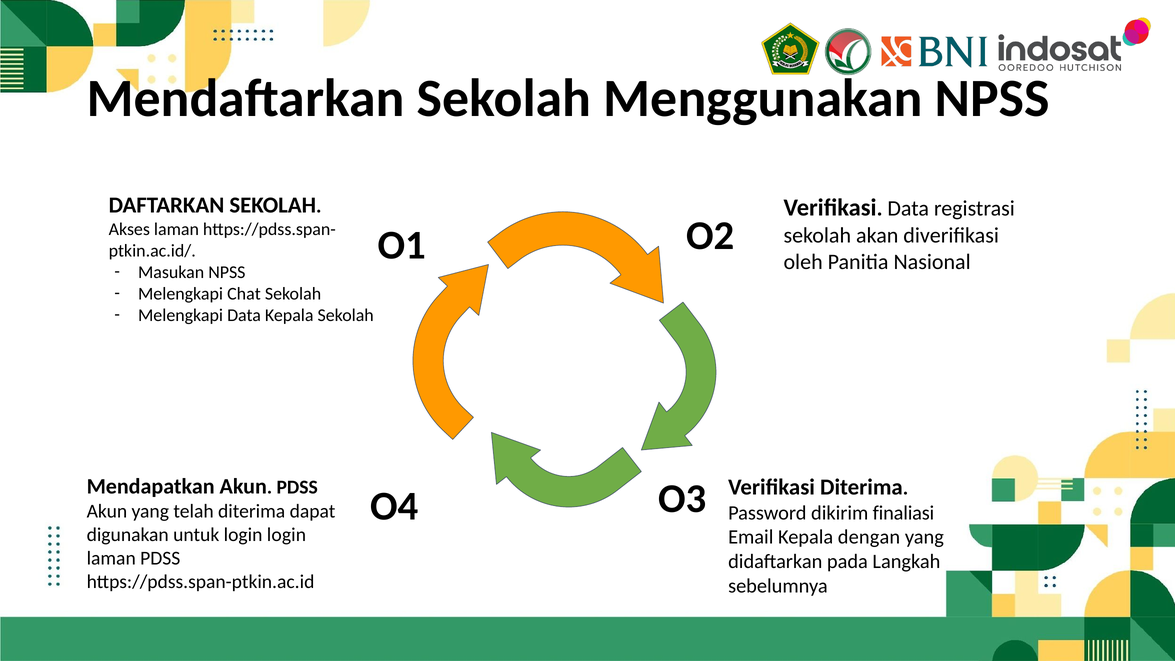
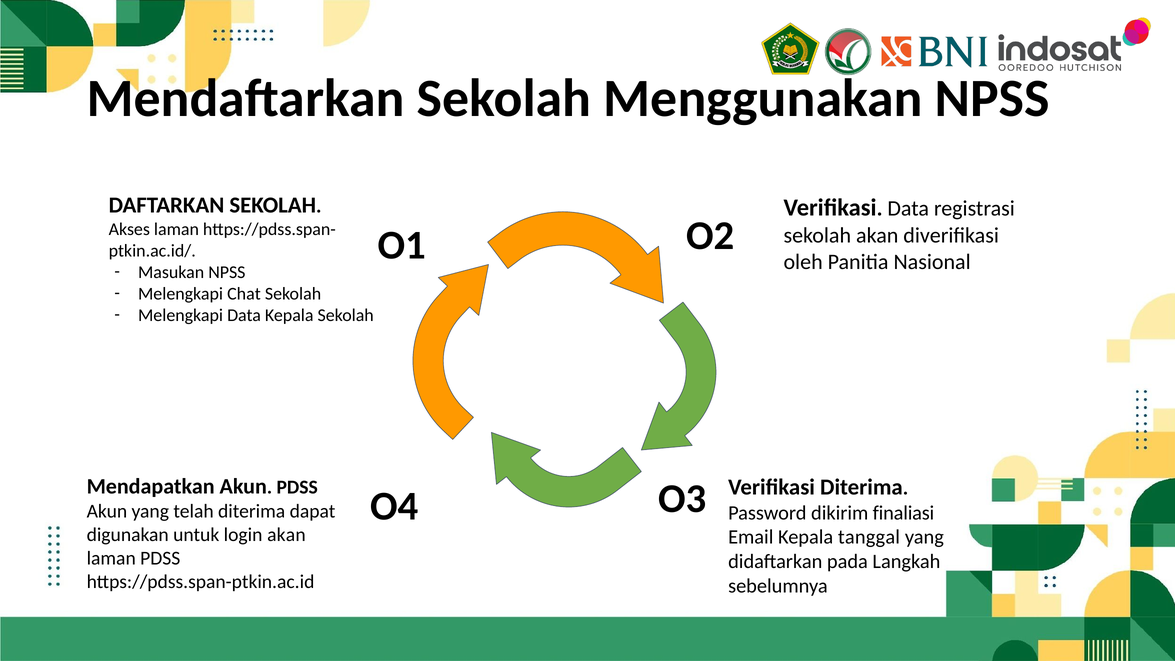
login login: login -> akan
dengan: dengan -> tanggal
